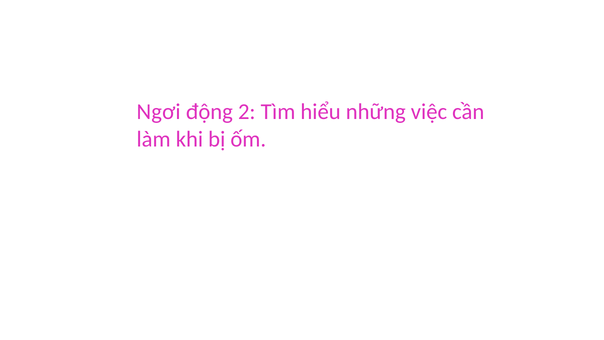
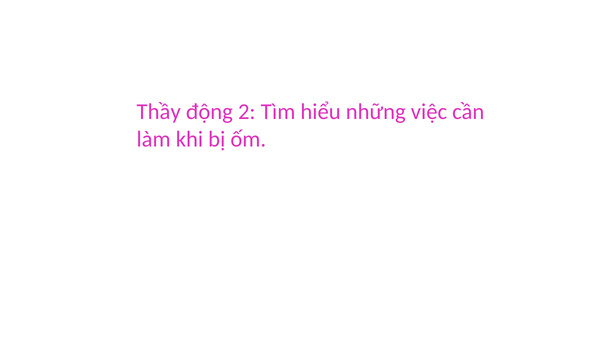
Ngơi: Ngơi -> Thầy
